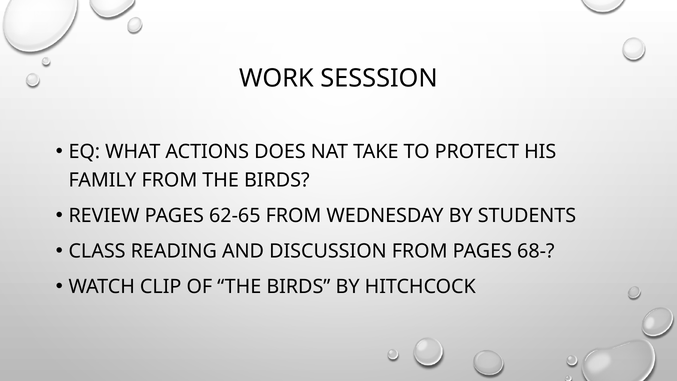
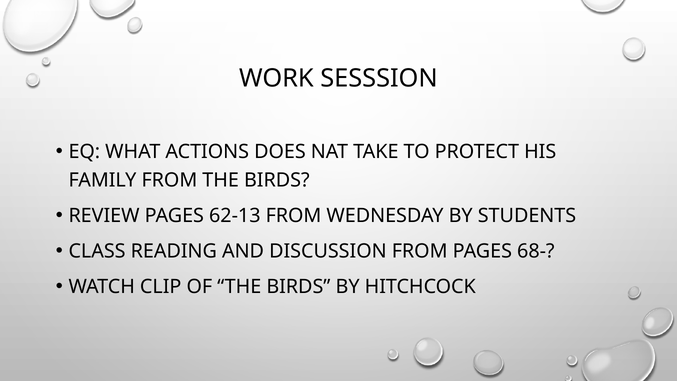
62-65: 62-65 -> 62-13
